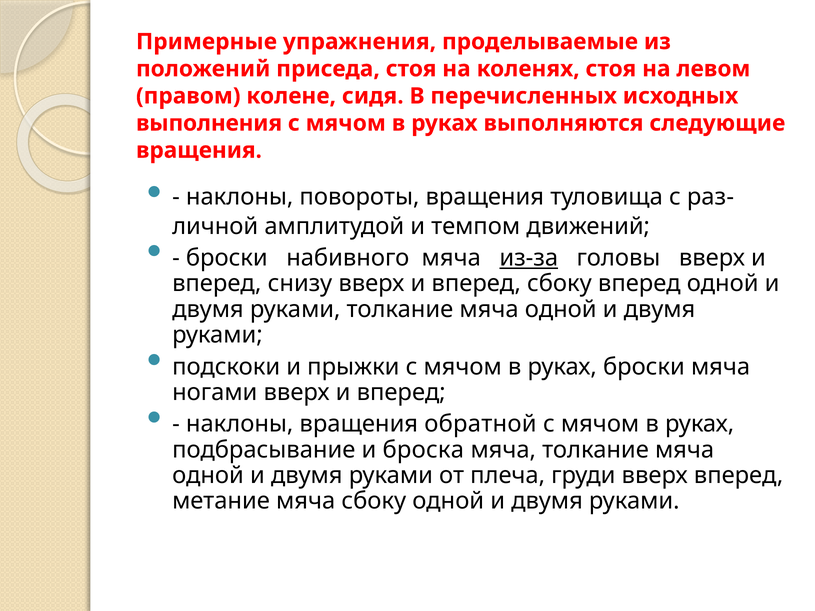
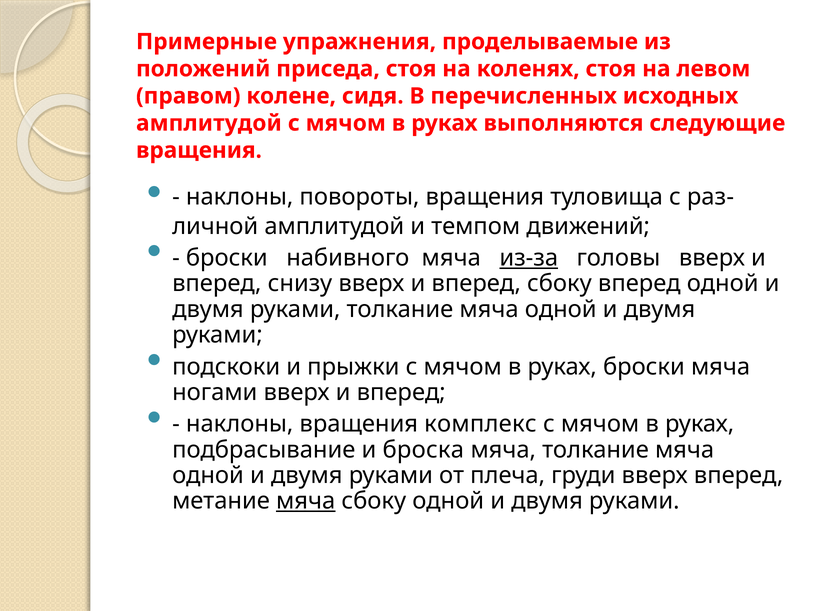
выполнения at (209, 123): выполнения -> амплитудой
обратной: обратной -> комплекс
мяча at (306, 501) underline: none -> present
